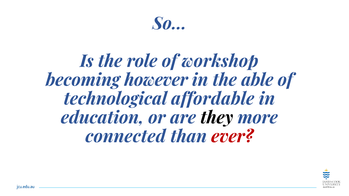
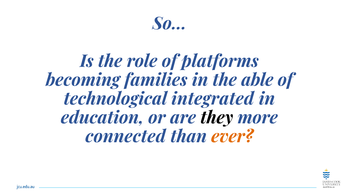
workshop: workshop -> platforms
however: however -> families
affordable: affordable -> integrated
ever colour: red -> orange
